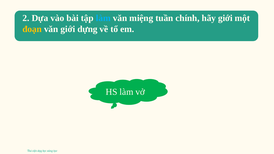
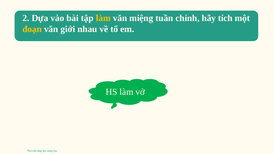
làm at (103, 18) colour: light blue -> yellow
hãy giới: giới -> tích
dựng: dựng -> nhau
